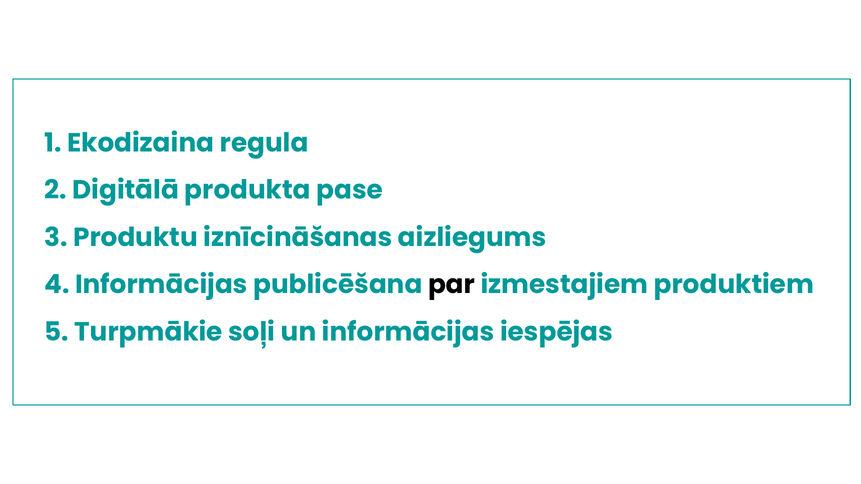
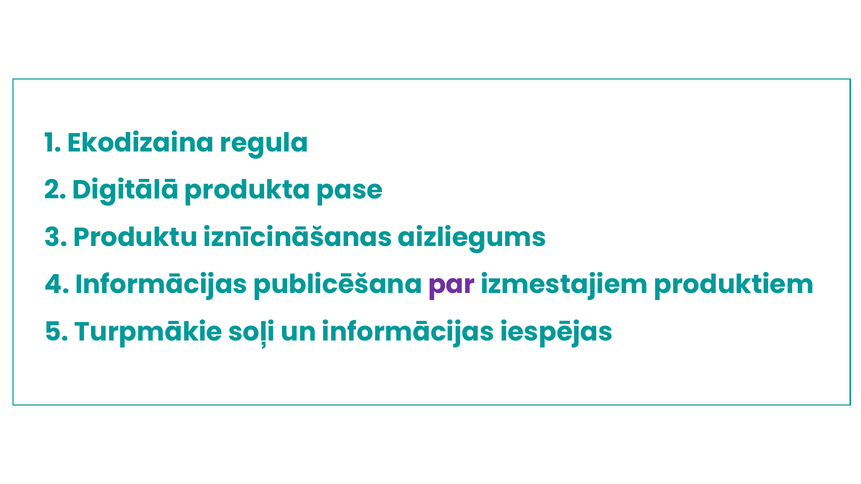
par colour: black -> purple
